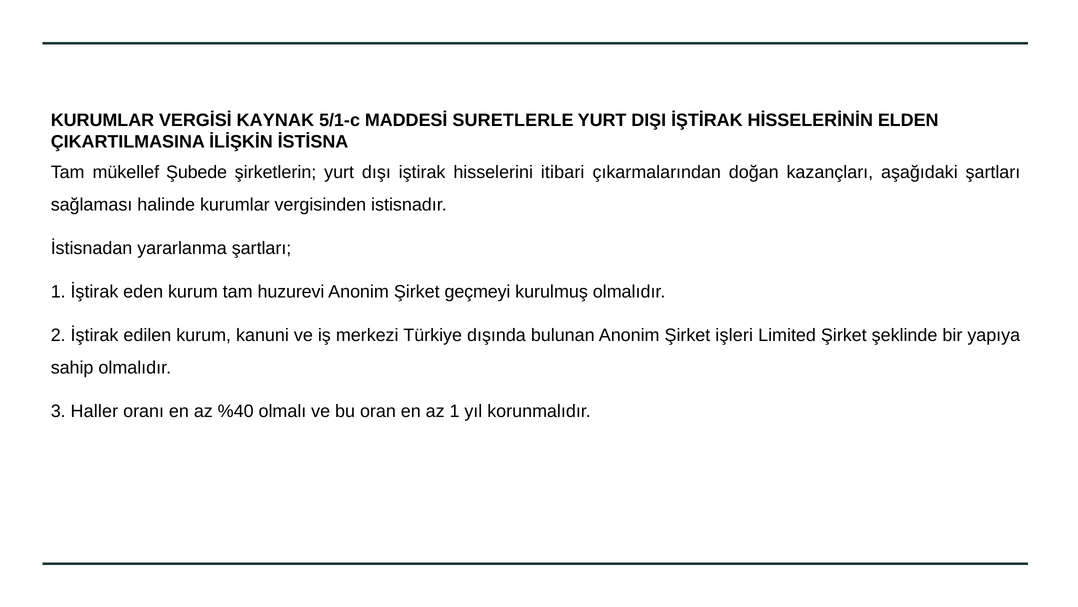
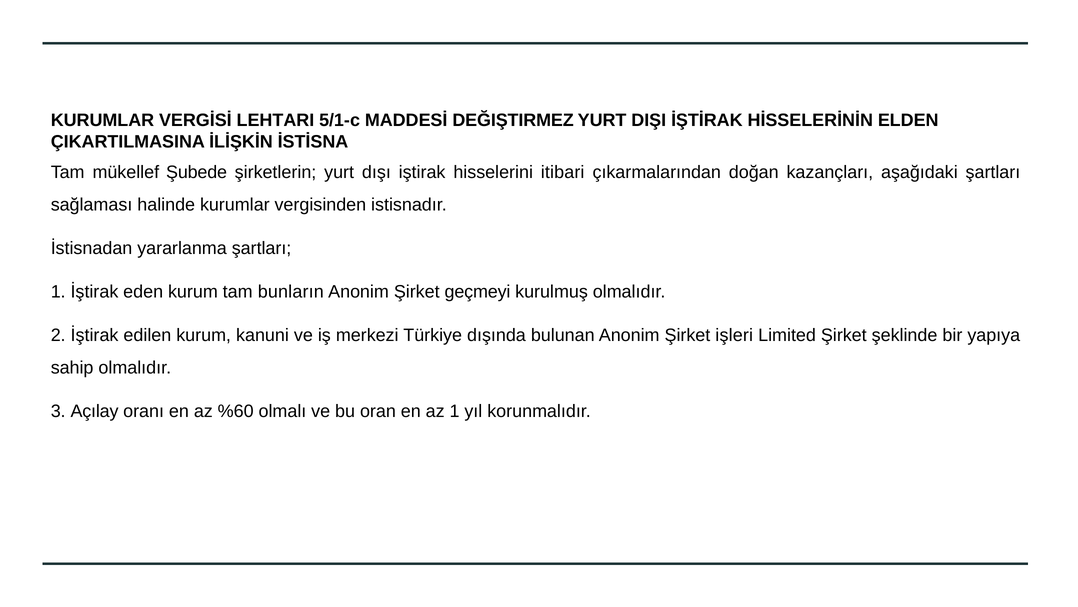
KAYNAK: KAYNAK -> LEHTARI
SURETLERLE: SURETLERLE -> DEĞIŞTIRMEZ
huzurevi: huzurevi -> bunların
Haller: Haller -> Açılay
%40: %40 -> %60
